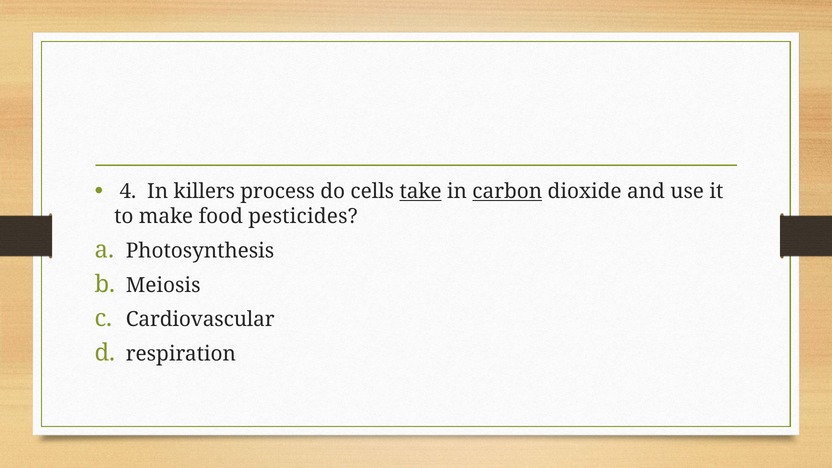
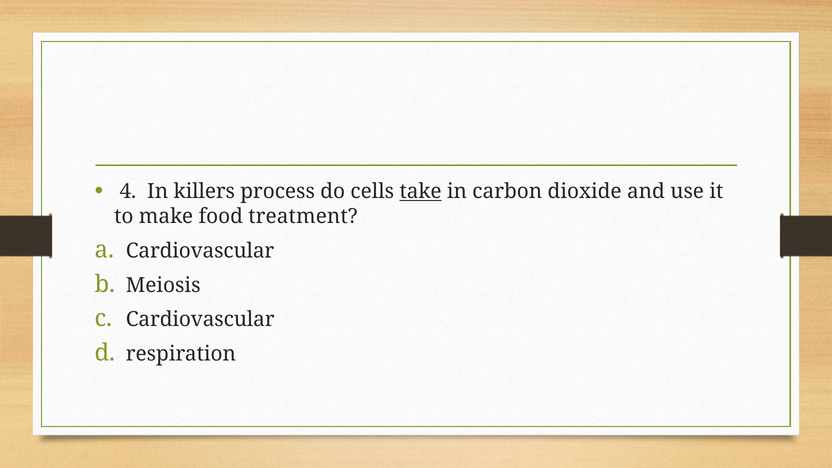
carbon underline: present -> none
pesticides: pesticides -> treatment
Photosynthesis at (200, 251): Photosynthesis -> Cardiovascular
